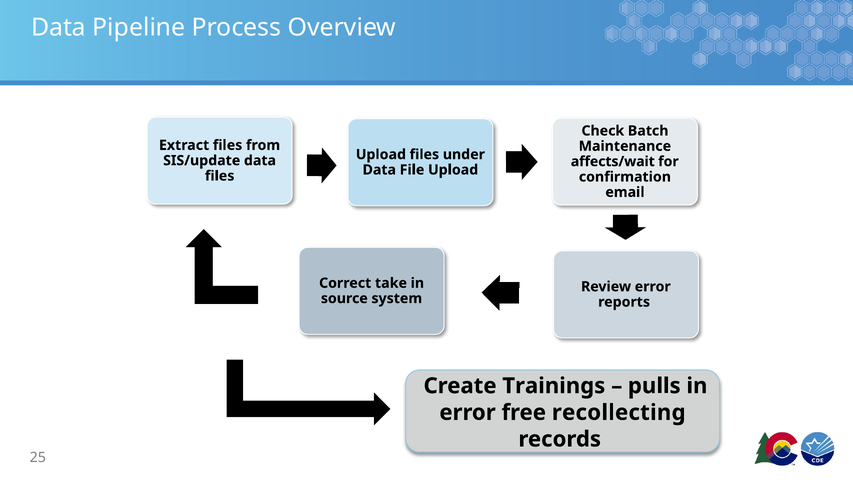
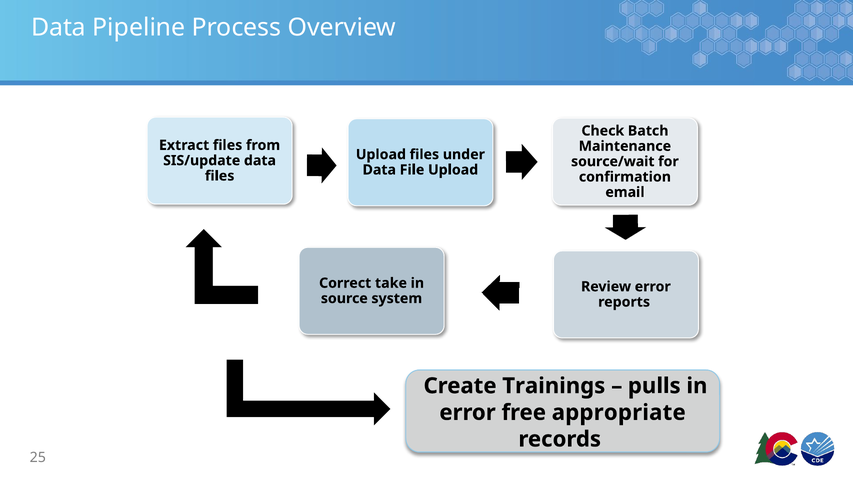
affects/wait: affects/wait -> source/wait
recollecting: recollecting -> appropriate
